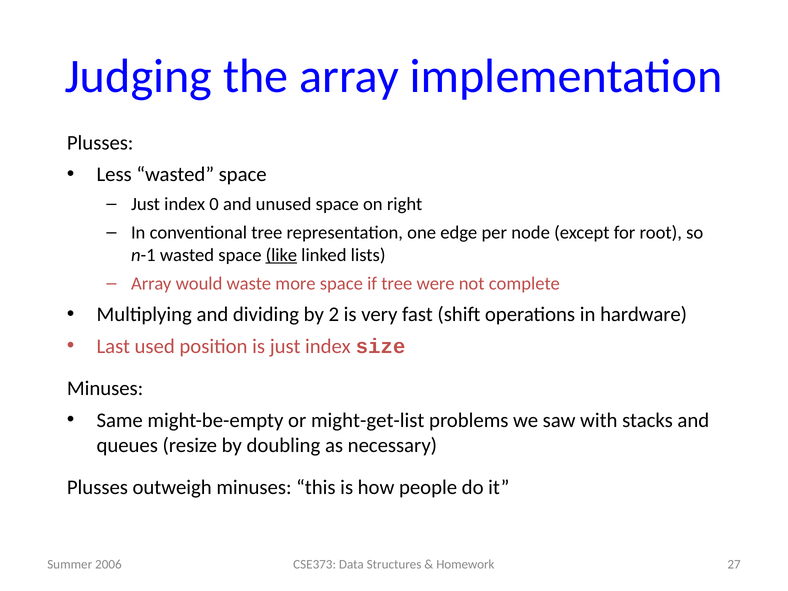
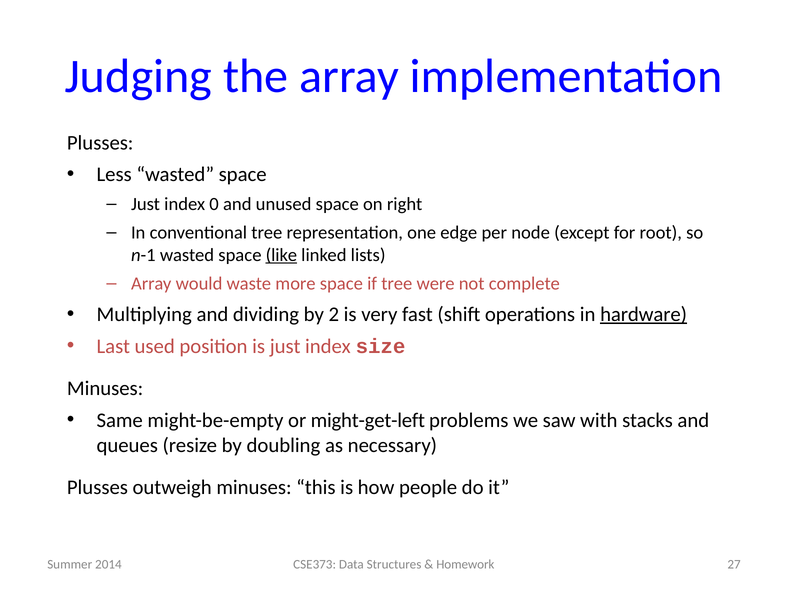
hardware underline: none -> present
might-get-list: might-get-list -> might-get-left
2006: 2006 -> 2014
